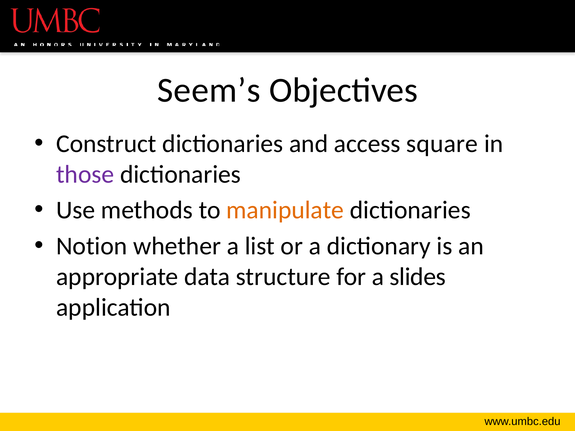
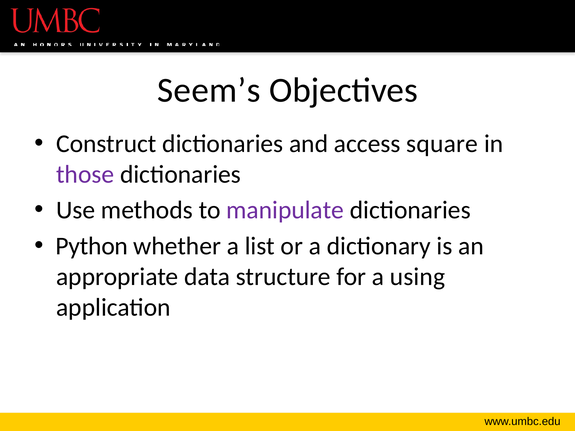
manipulate colour: orange -> purple
Notion: Notion -> Python
slides: slides -> using
